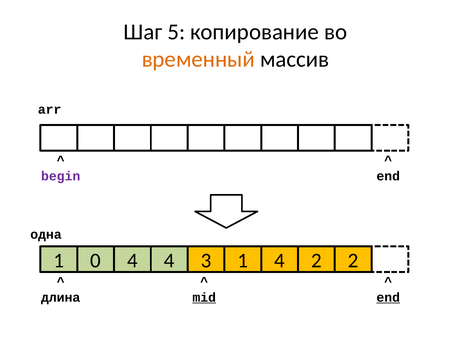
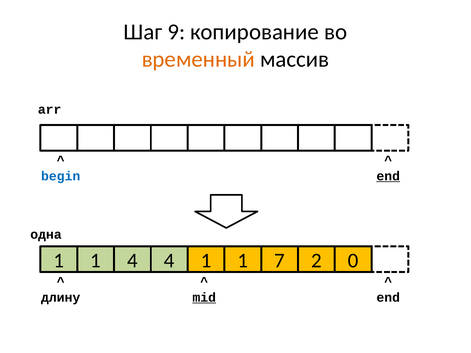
5: 5 -> 9
begin colour: purple -> blue
end at (388, 176) underline: none -> present
0 at (96, 261): 0 -> 1
4 3: 3 -> 1
1 4: 4 -> 7
2 2: 2 -> 0
длина: длина -> длину
end at (388, 298) underline: present -> none
